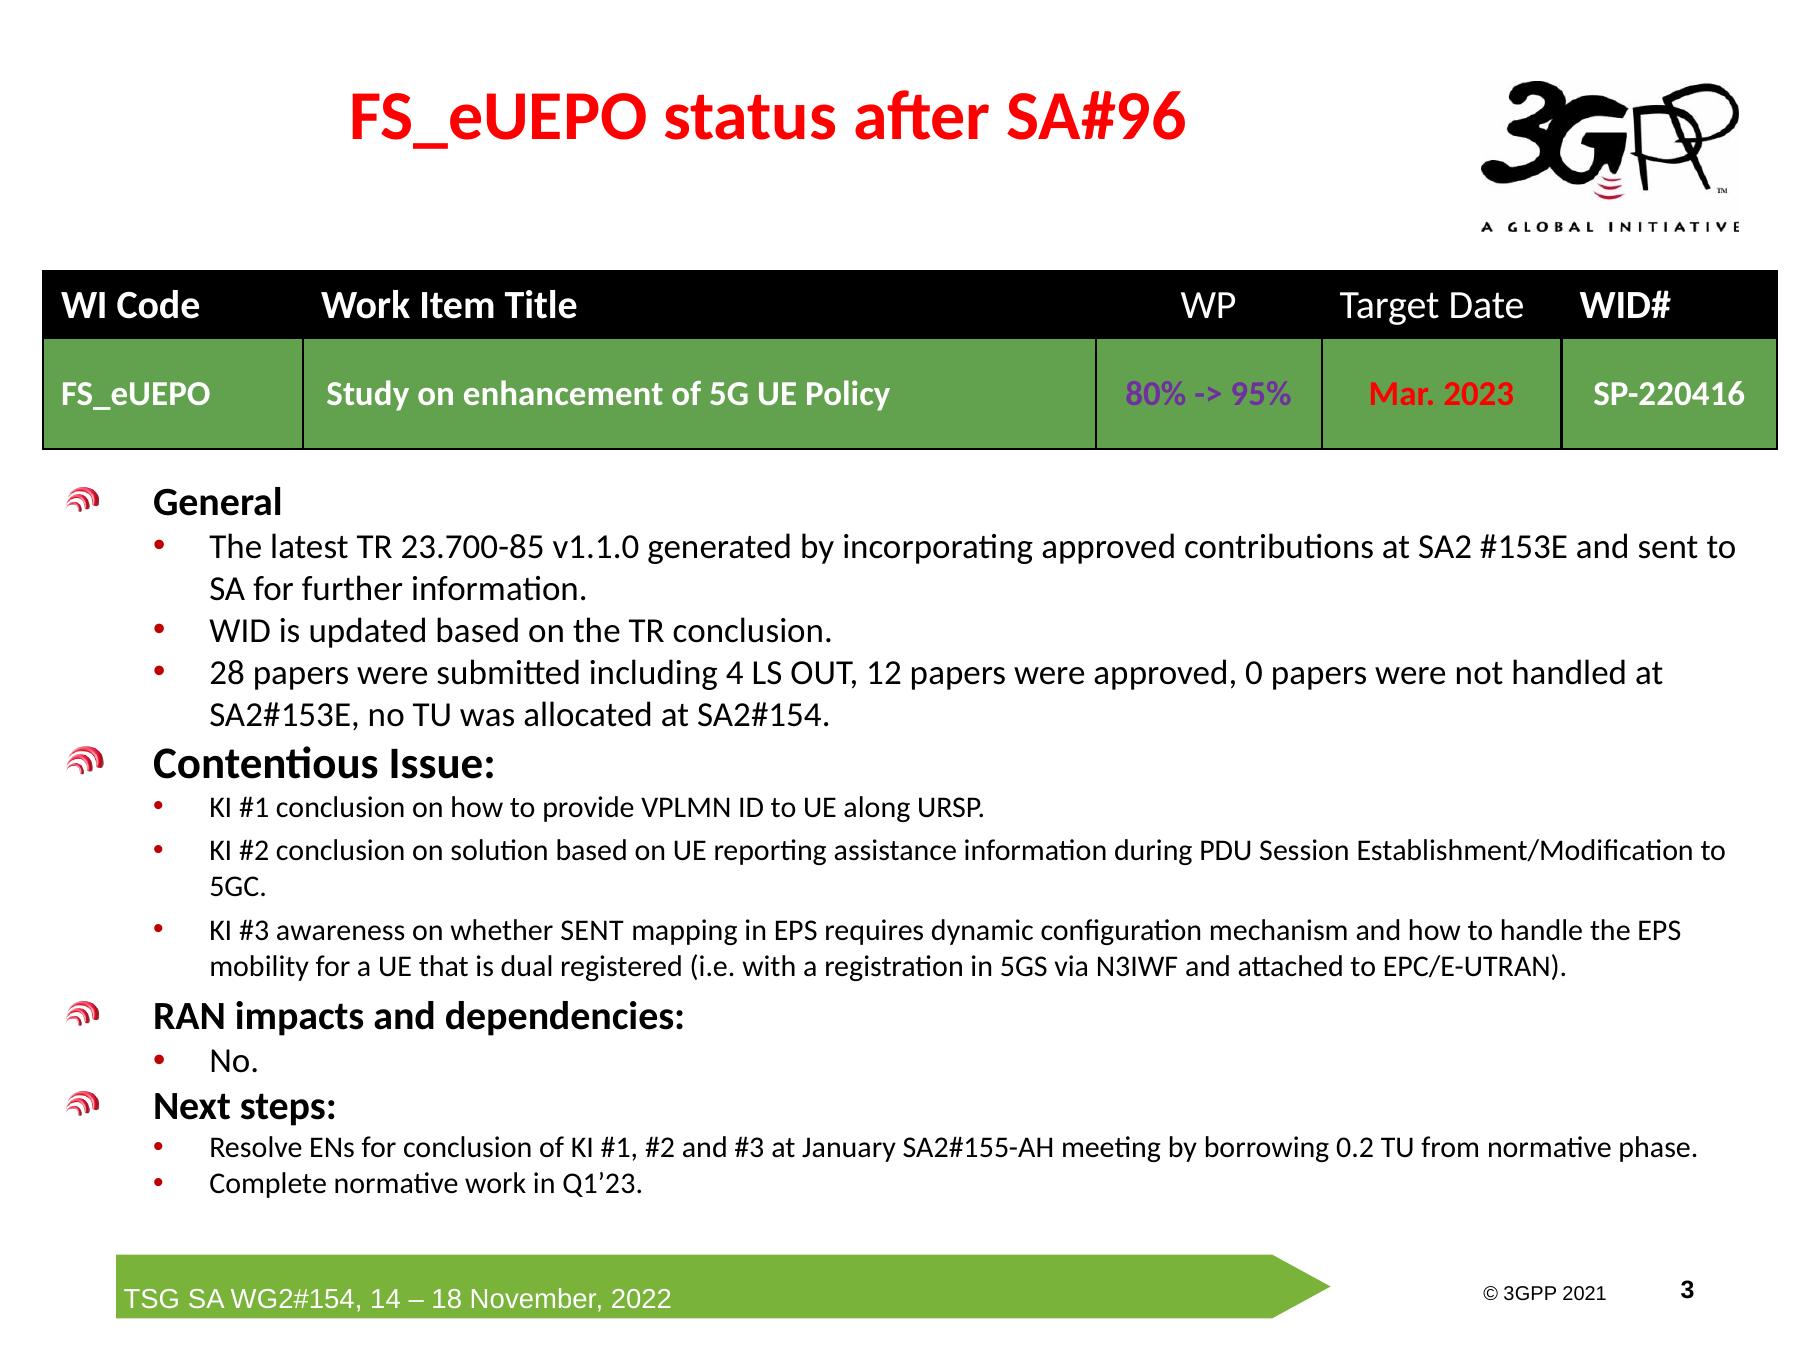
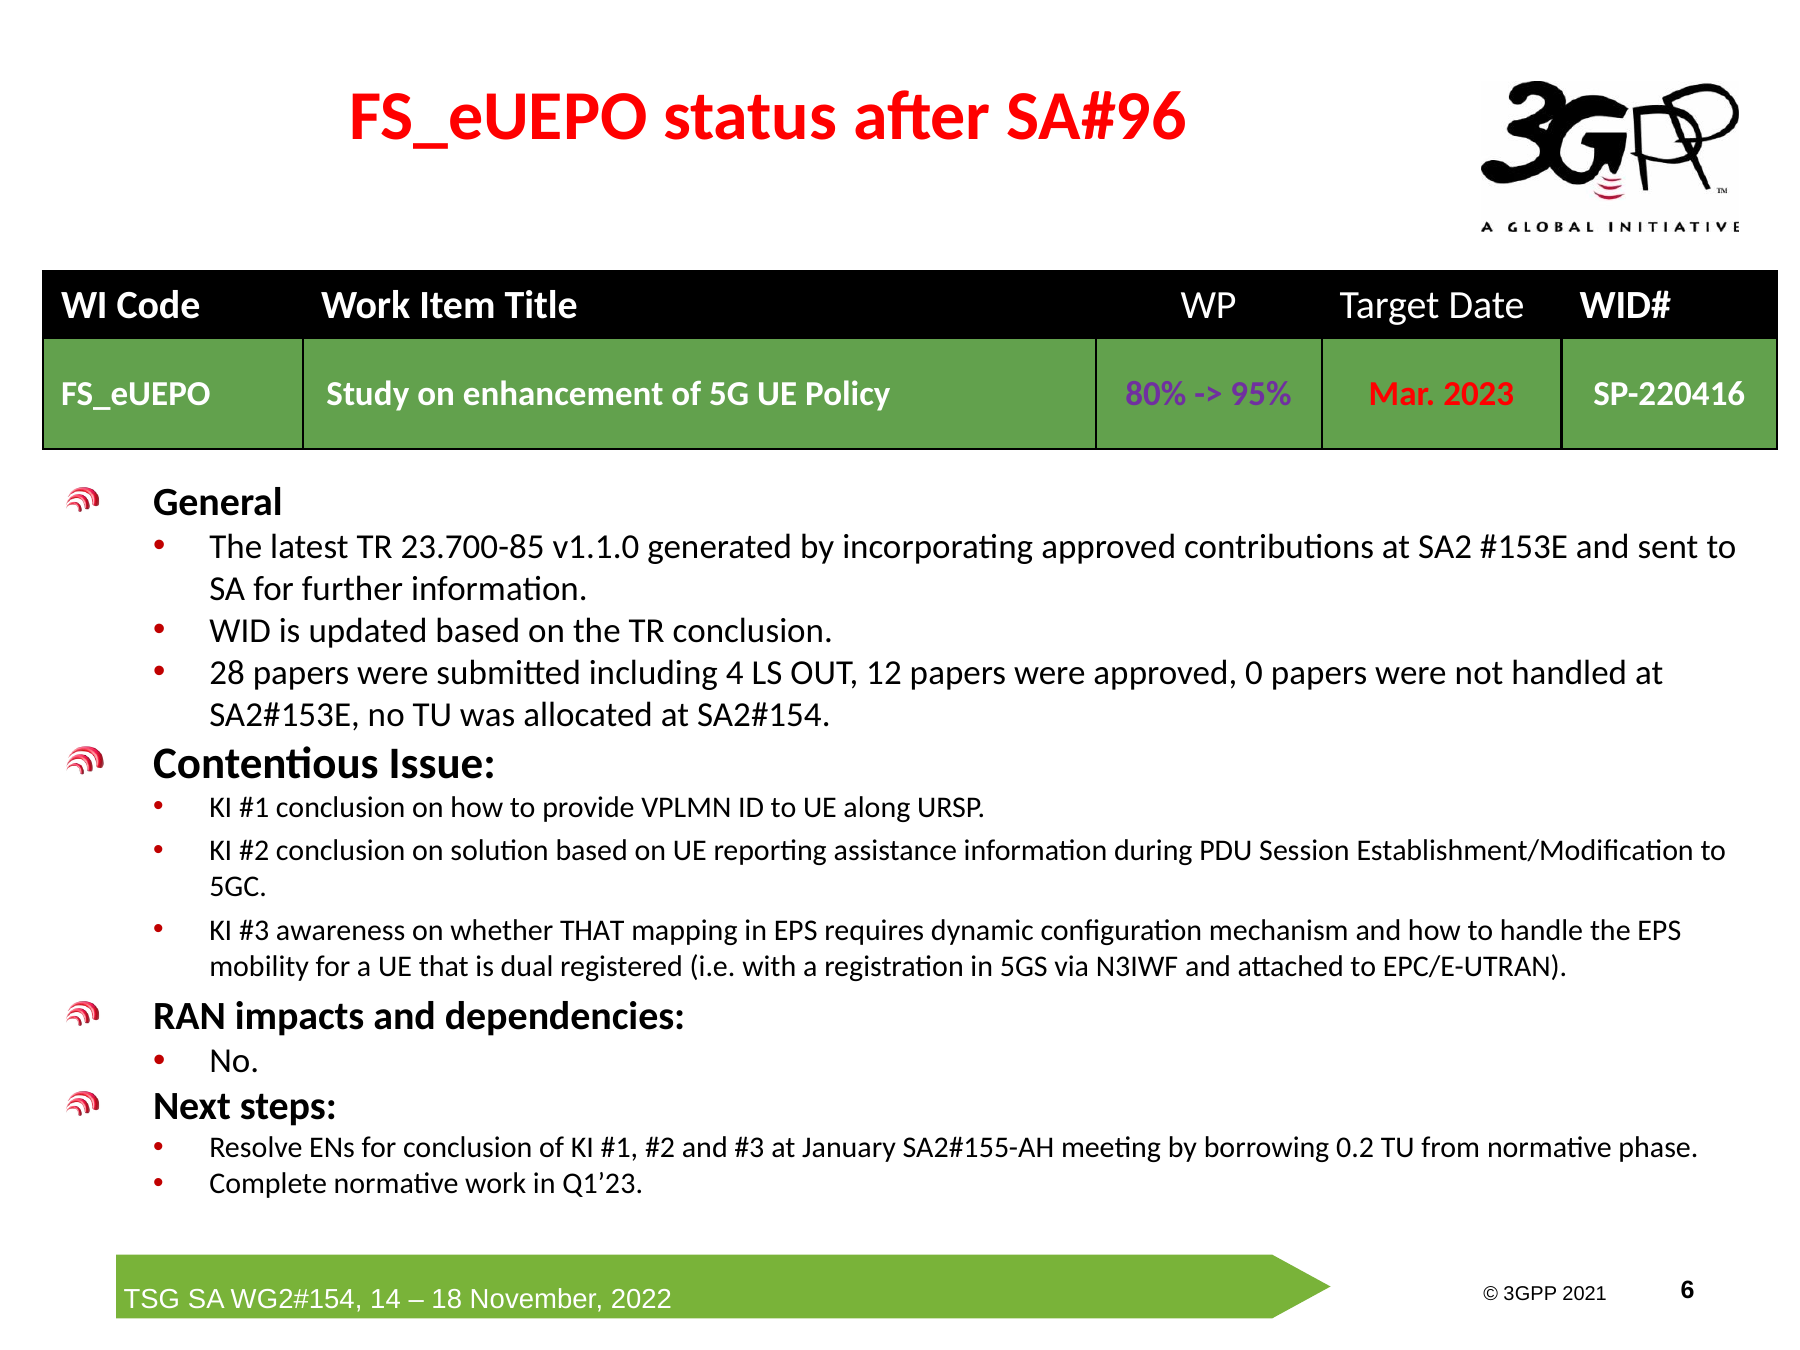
whether SENT: SENT -> THAT
3: 3 -> 6
